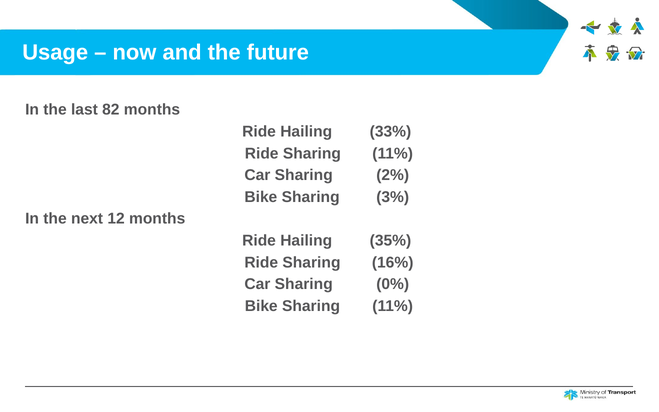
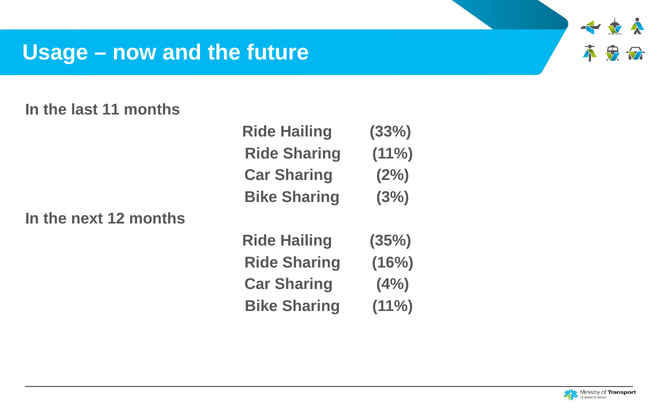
82: 82 -> 11
0%: 0% -> 4%
